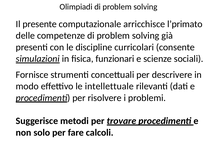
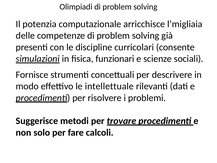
presente: presente -> potenzia
l’primato: l’primato -> l’migliaia
